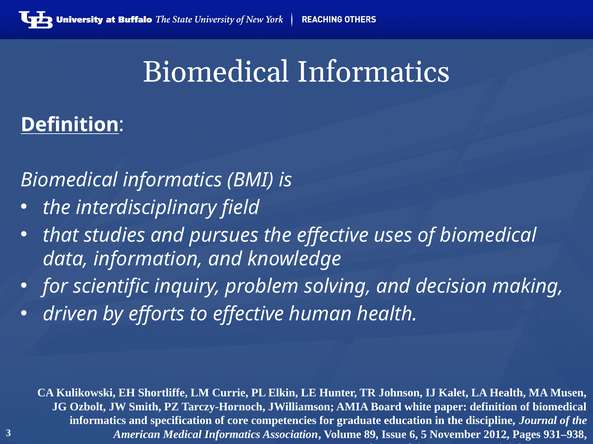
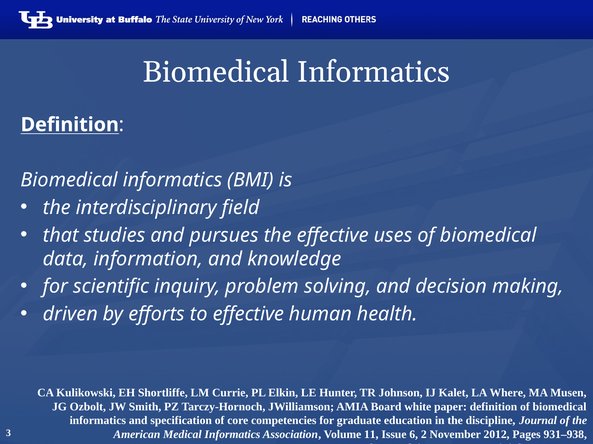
LA Health: Health -> Where
89: 89 -> 11
5: 5 -> 2
